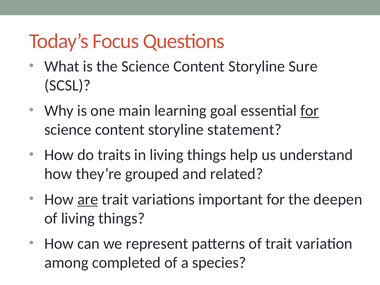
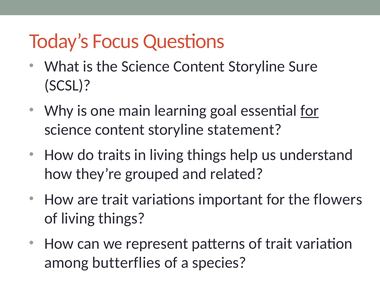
are underline: present -> none
deepen: deepen -> flowers
completed: completed -> butterflies
